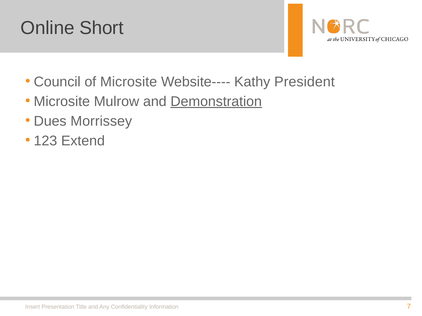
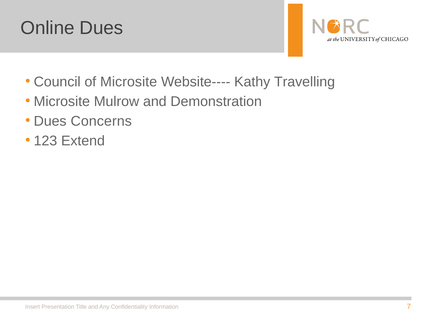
Online Short: Short -> Dues
President: President -> Travelling
Demonstration underline: present -> none
Morrissey: Morrissey -> Concerns
